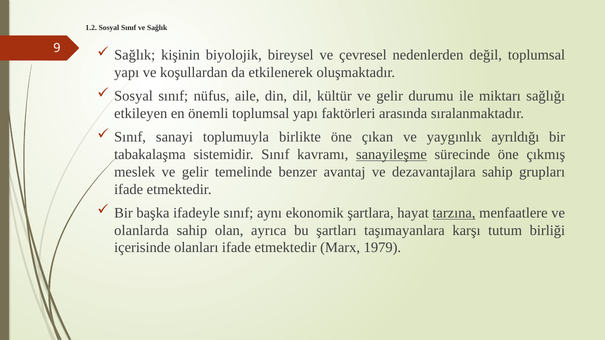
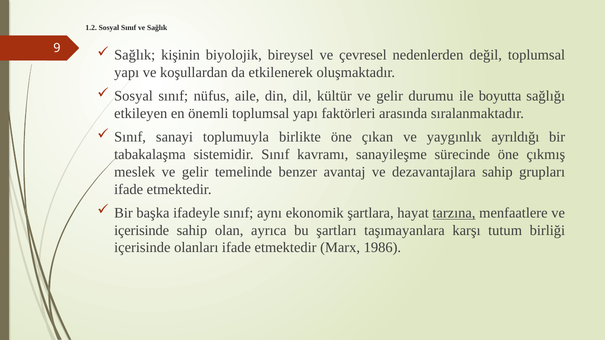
miktarı: miktarı -> boyutta
sanayileşme underline: present -> none
olanlarda at (142, 231): olanlarda -> içerisinde
1979: 1979 -> 1986
